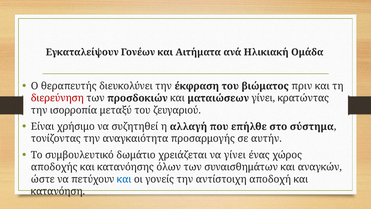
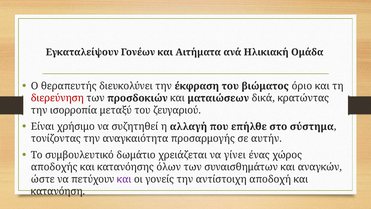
πριν: πριν -> όριο
ματαιώσεων γίνει: γίνει -> δικά
και at (124, 179) colour: blue -> purple
